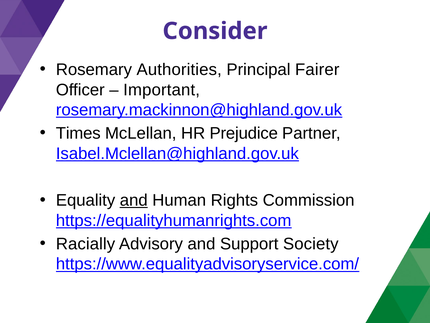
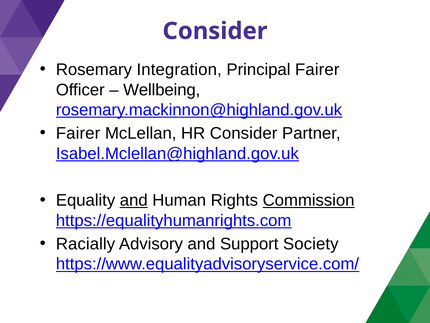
Authorities: Authorities -> Integration
Important: Important -> Wellbeing
Times at (78, 133): Times -> Fairer
HR Prejudice: Prejudice -> Consider
Commission underline: none -> present
